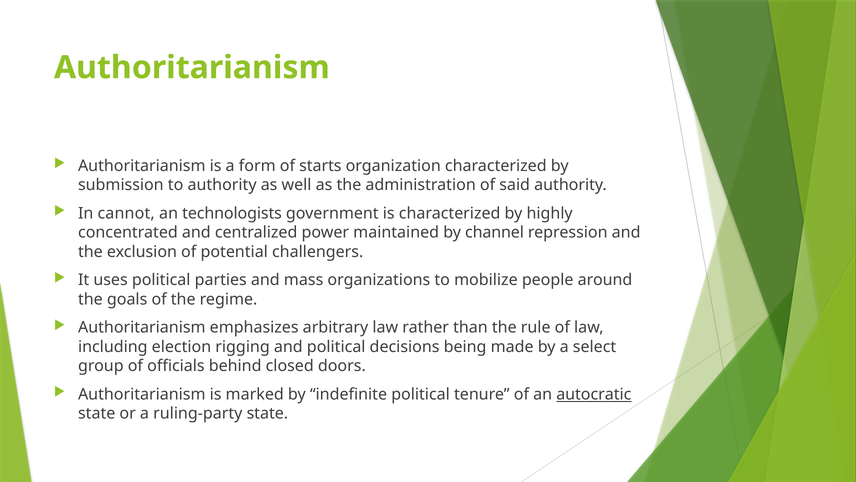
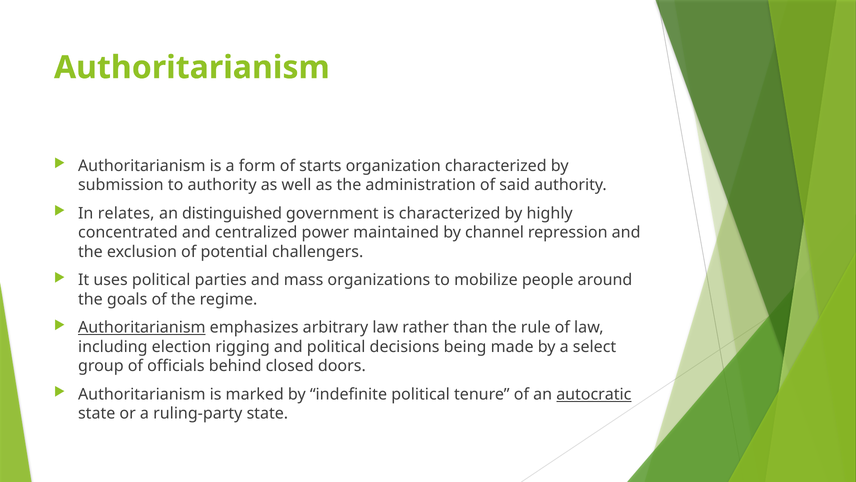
cannot: cannot -> relates
technologists: technologists -> distinguished
Authoritarianism at (142, 327) underline: none -> present
